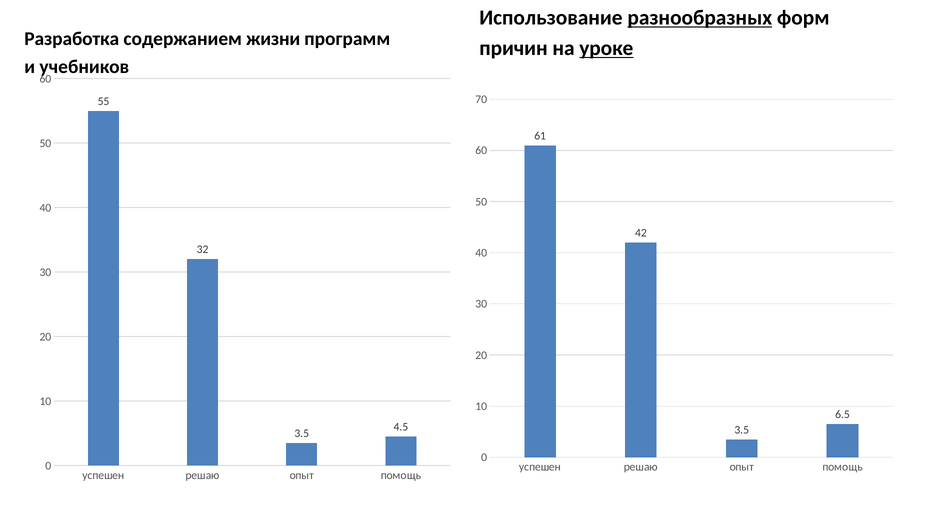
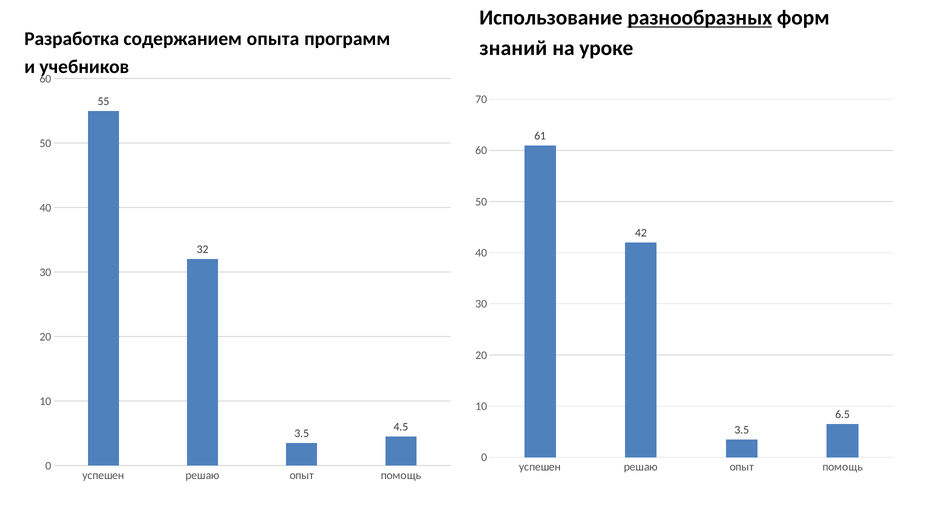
жизни: жизни -> опыта
причин: причин -> знаний
уроке underline: present -> none
